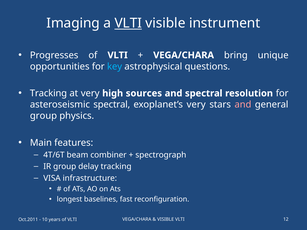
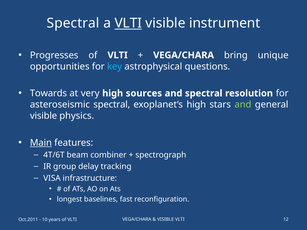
Imaging at (73, 23): Imaging -> Spectral
Tracking at (48, 93): Tracking -> Towards
exoplanet’s very: very -> high
and at (243, 105) colour: pink -> light green
group at (43, 116): group -> visible
Main underline: none -> present
